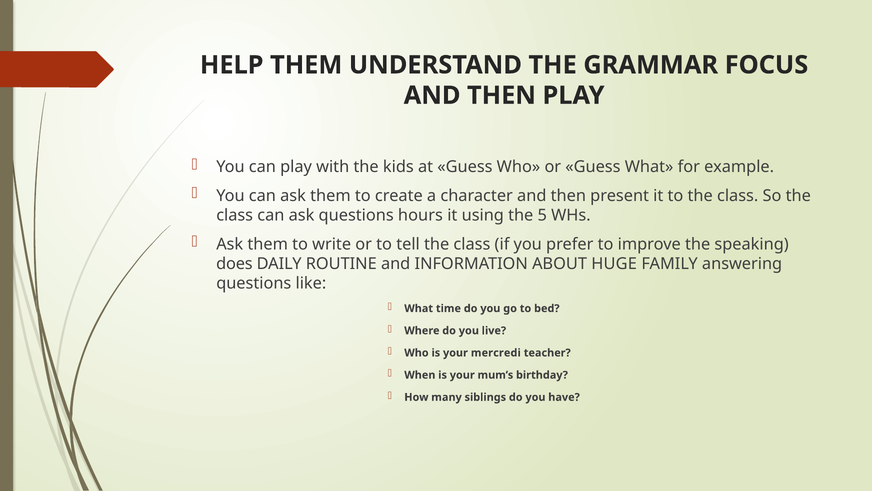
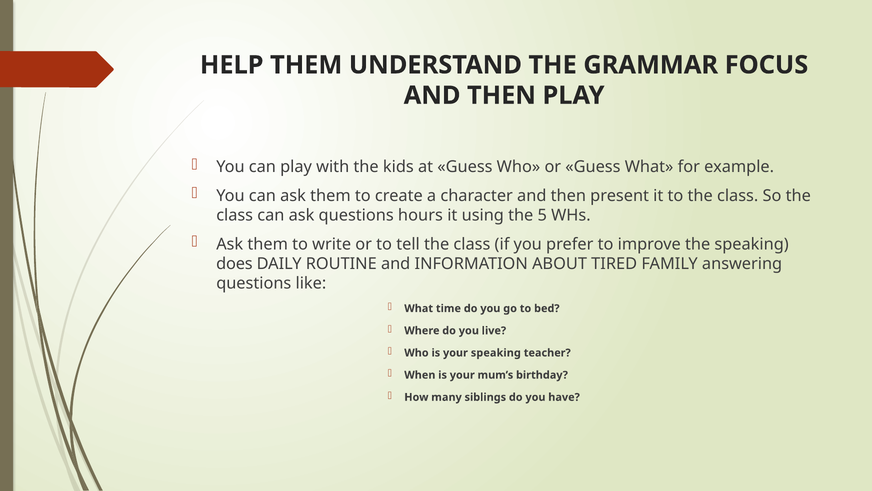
HUGE: HUGE -> TIRED
your mercredi: mercredi -> speaking
